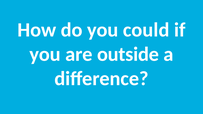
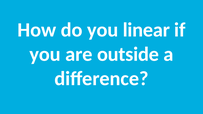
could: could -> linear
